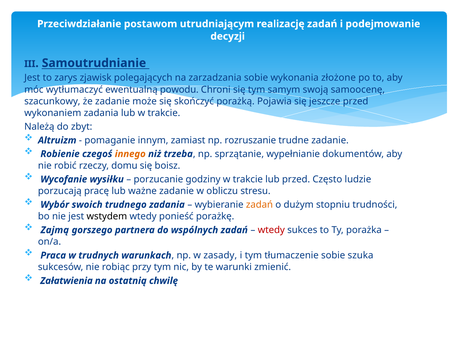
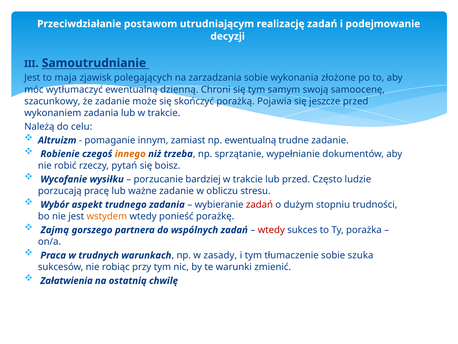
zarys: zarys -> maja
powodu: powodu -> dzienną
zbyt: zbyt -> celu
np rozruszanie: rozruszanie -> ewentualną
domu: domu -> pytań
godziny: godziny -> bardziej
swoich: swoich -> aspekt
zadań at (259, 204) colour: orange -> red
wstydem colour: black -> orange
